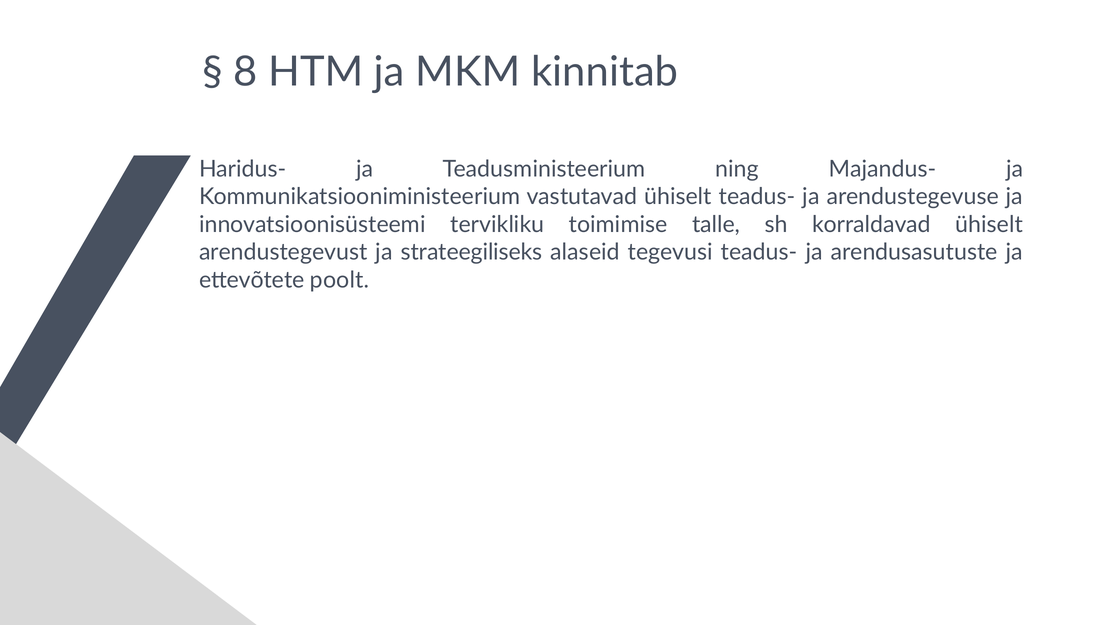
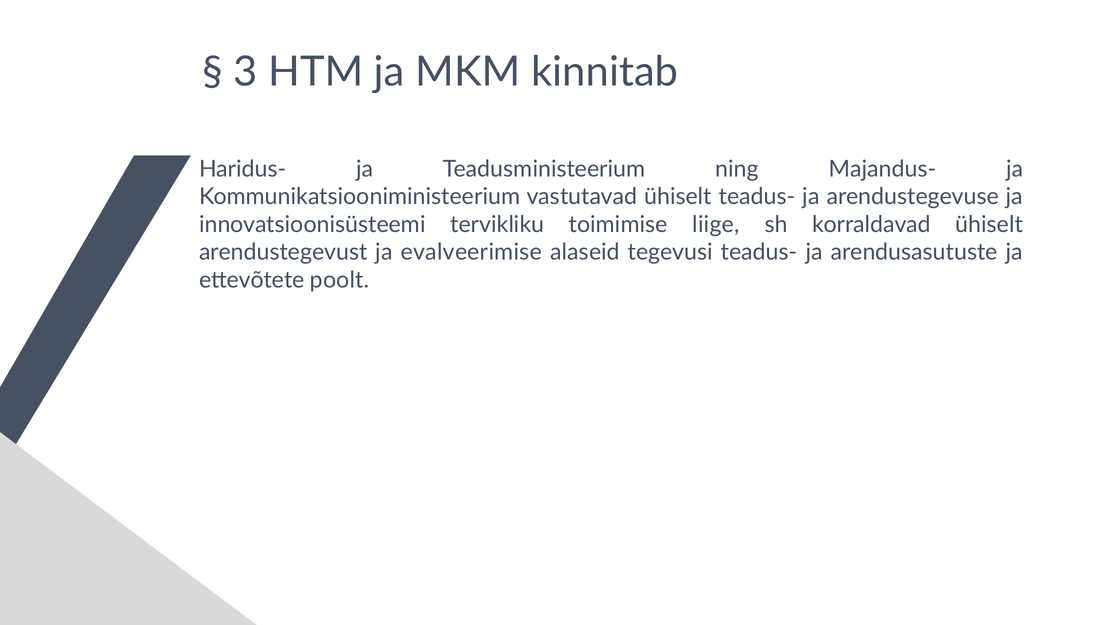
8: 8 -> 3
talle: talle -> liige
strateegiliseks: strateegiliseks -> evalveerimise
